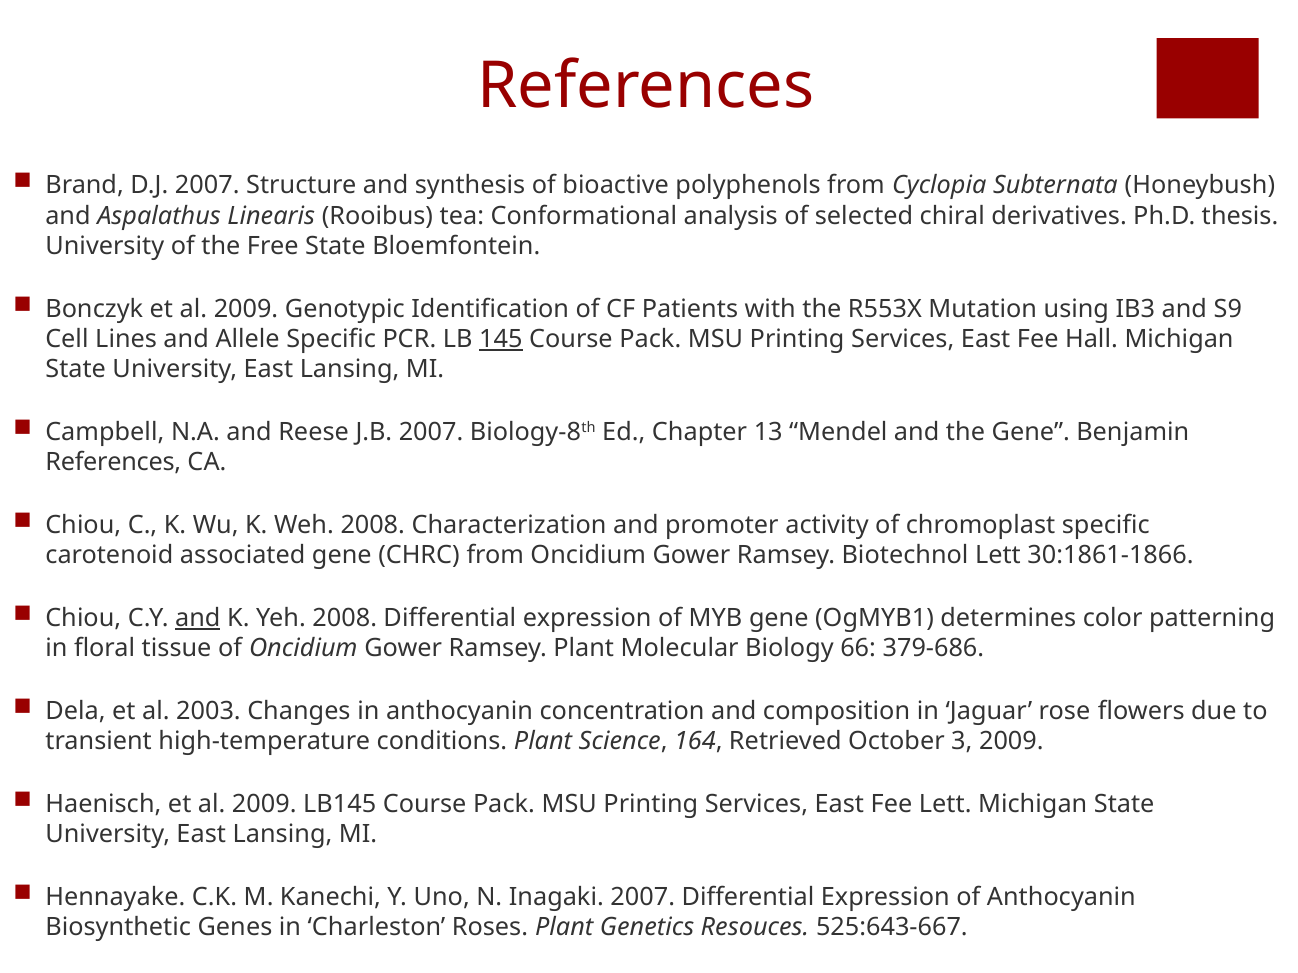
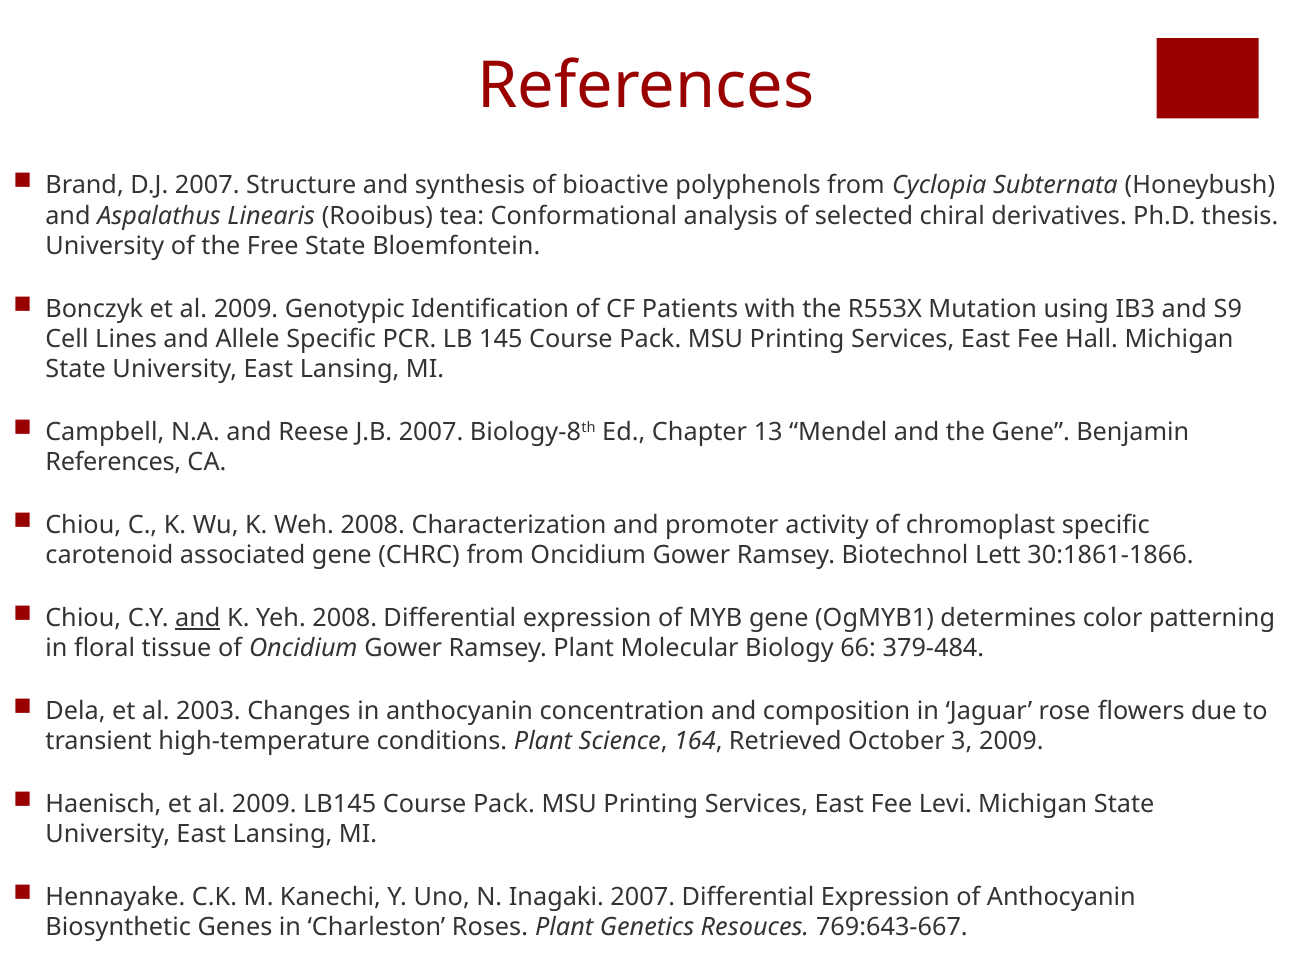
145 underline: present -> none
379-686: 379-686 -> 379-484
Fee Lett: Lett -> Levi
525:643-667: 525:643-667 -> 769:643-667
